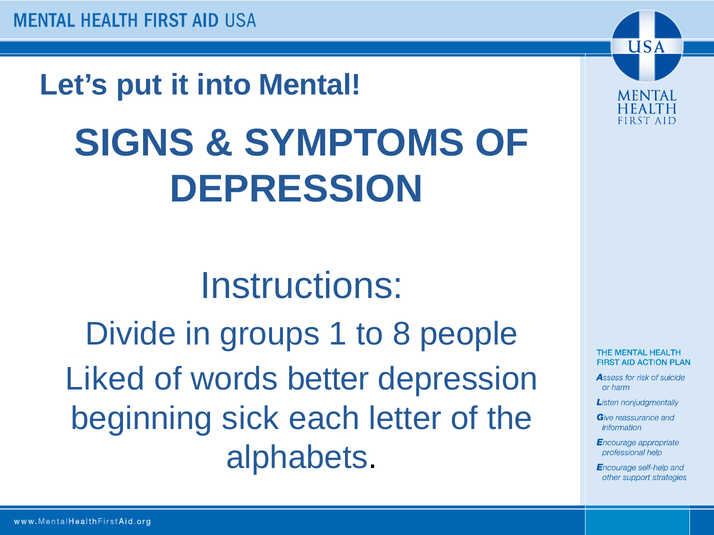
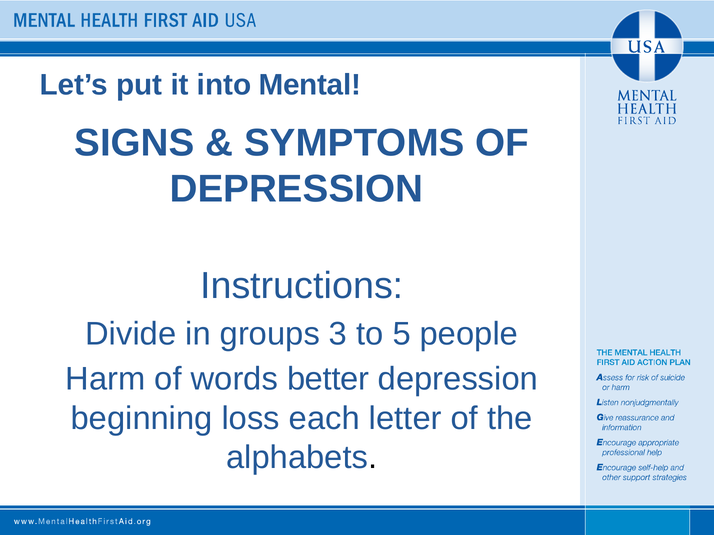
1: 1 -> 3
8: 8 -> 5
Liked: Liked -> Harm
sick: sick -> loss
